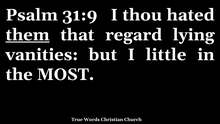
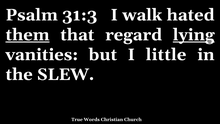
31:9: 31:9 -> 31:3
thou: thou -> walk
lying underline: none -> present
MOST: MOST -> SLEW
